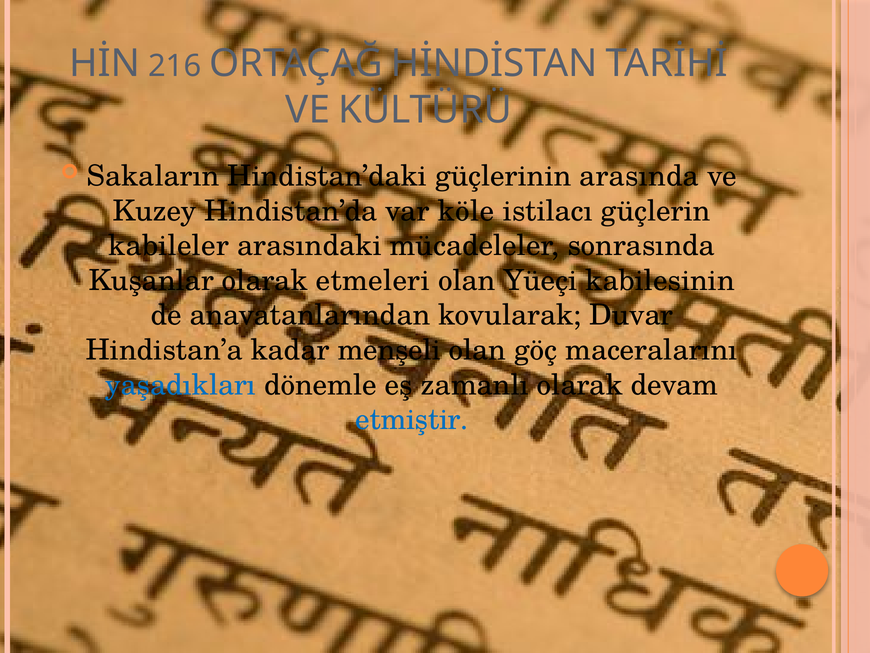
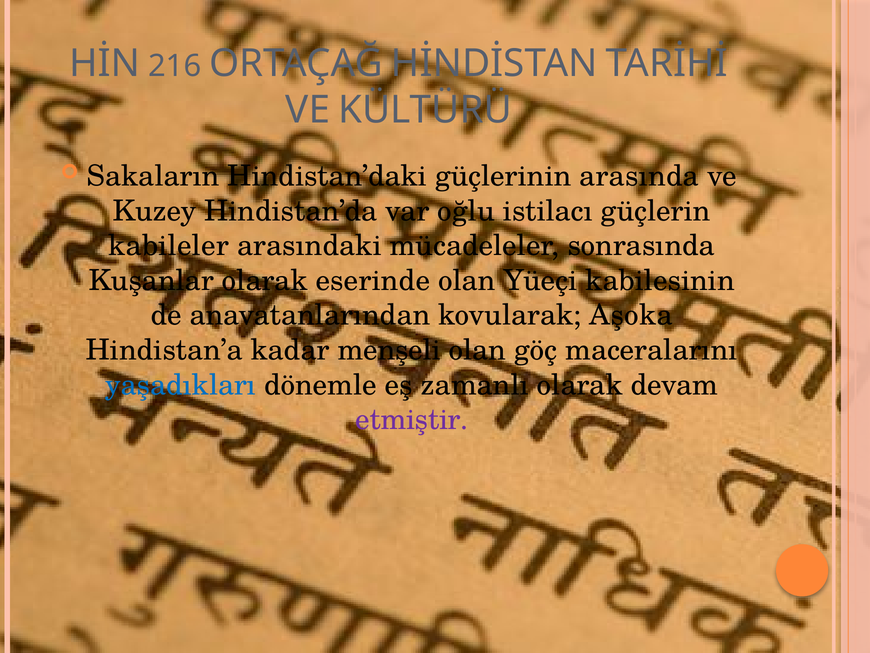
köle: köle -> oğlu
etmeleri: etmeleri -> eserinde
Duvar: Duvar -> Aşoka
etmiştir colour: blue -> purple
